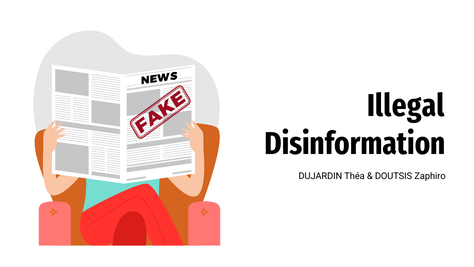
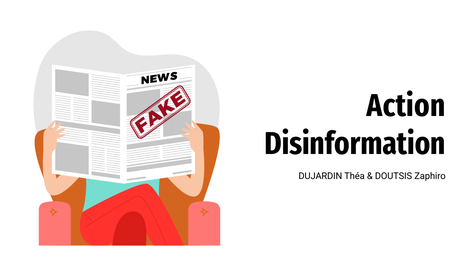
Illegal: Illegal -> Action
